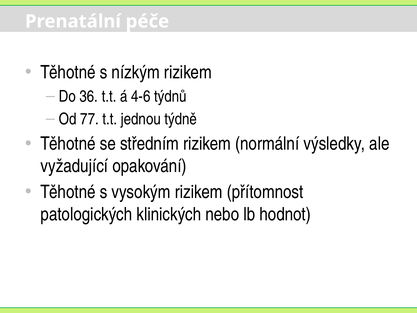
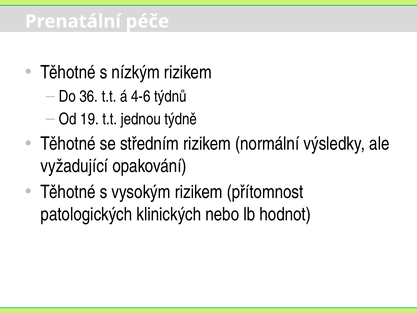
77: 77 -> 19
